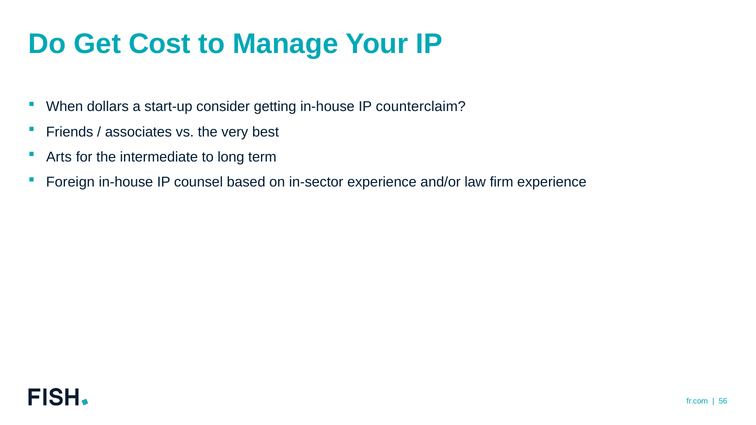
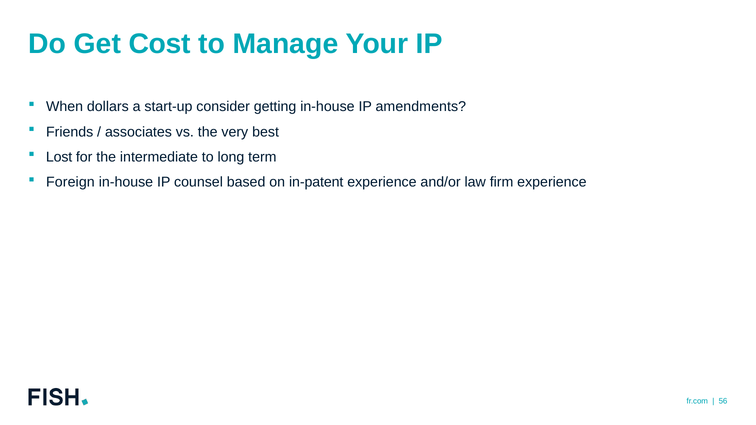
counterclaim: counterclaim -> amendments
Arts: Arts -> Lost
in-sector: in-sector -> in-patent
